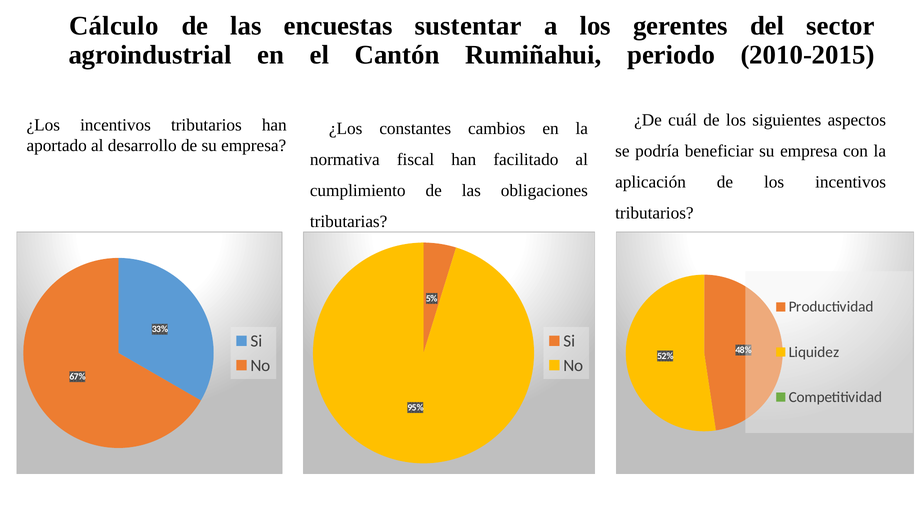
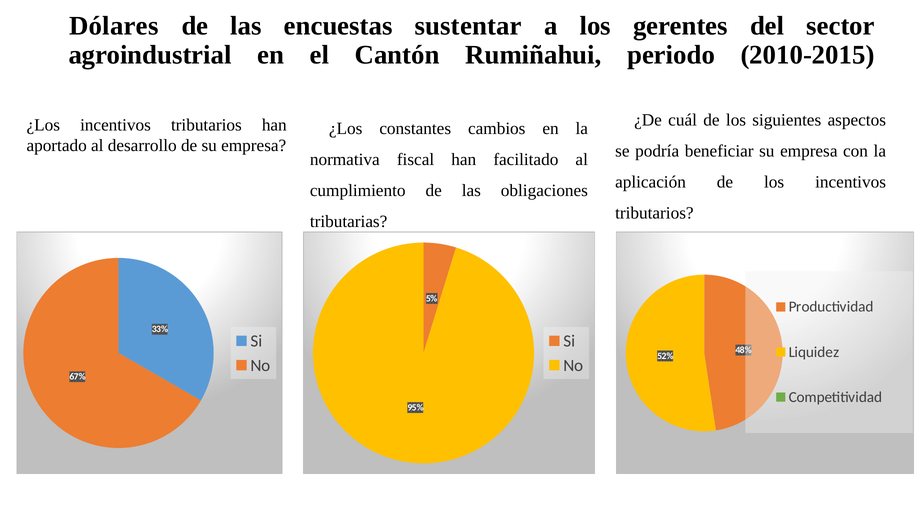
Cálculo: Cálculo -> Dólares
